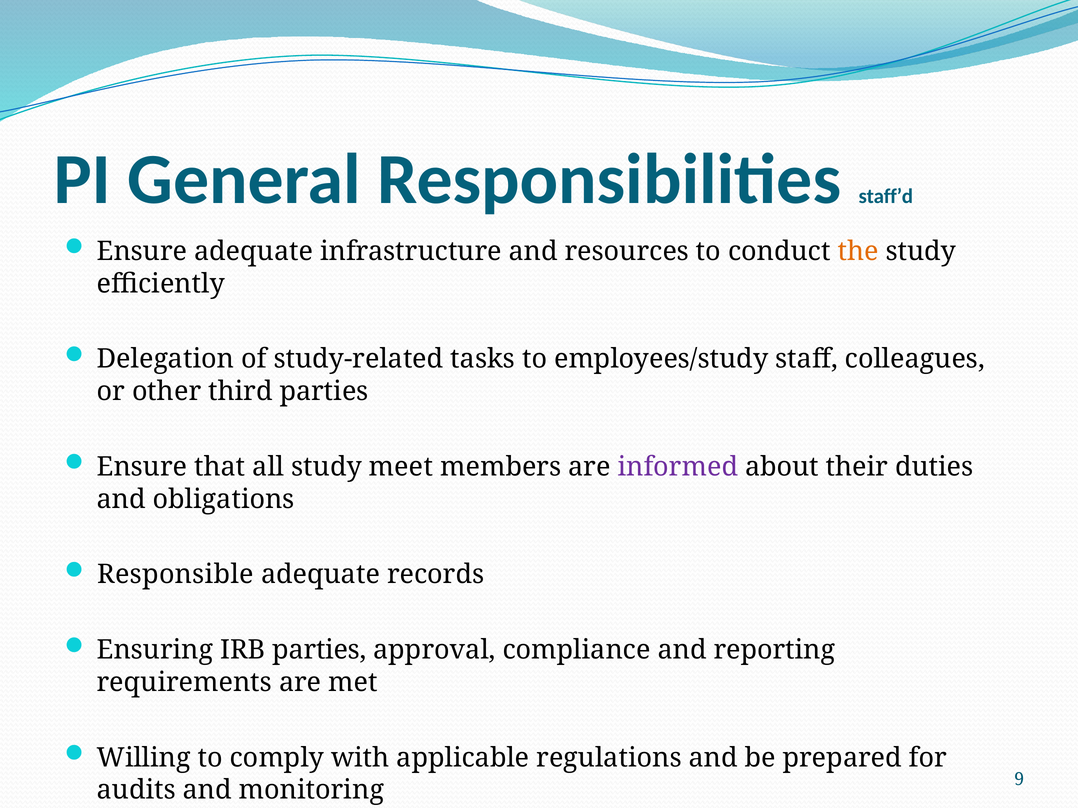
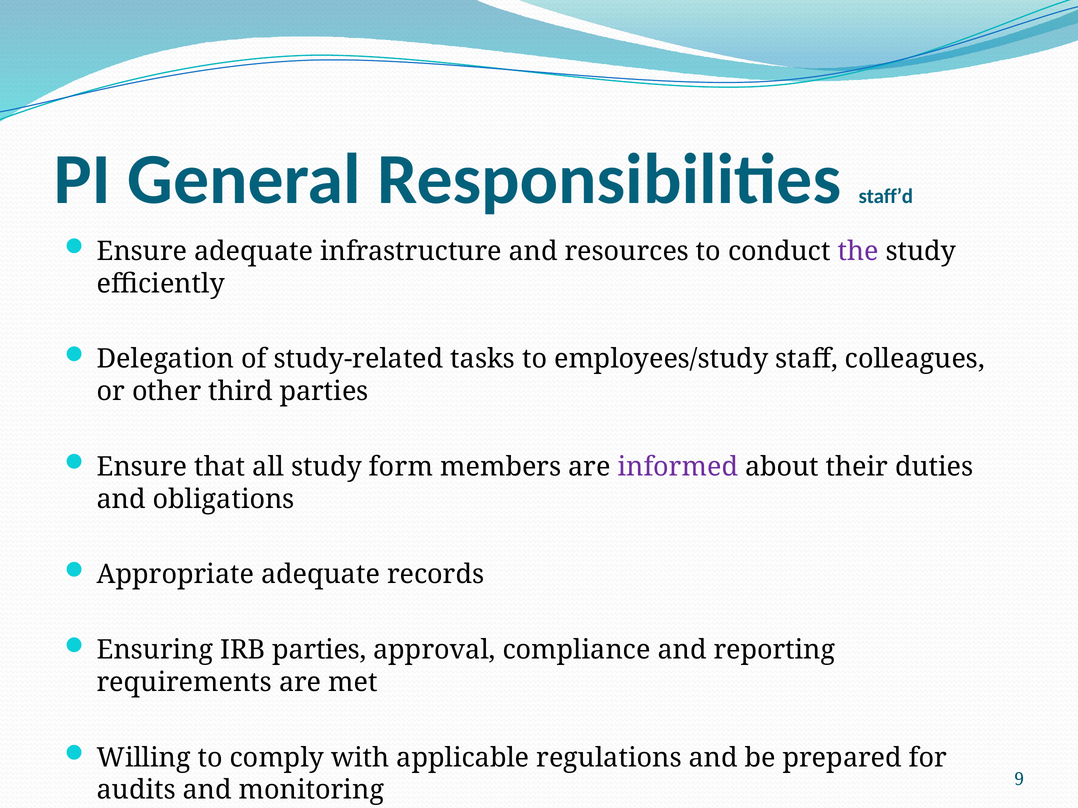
the colour: orange -> purple
meet: meet -> form
Responsible: Responsible -> Appropriate
